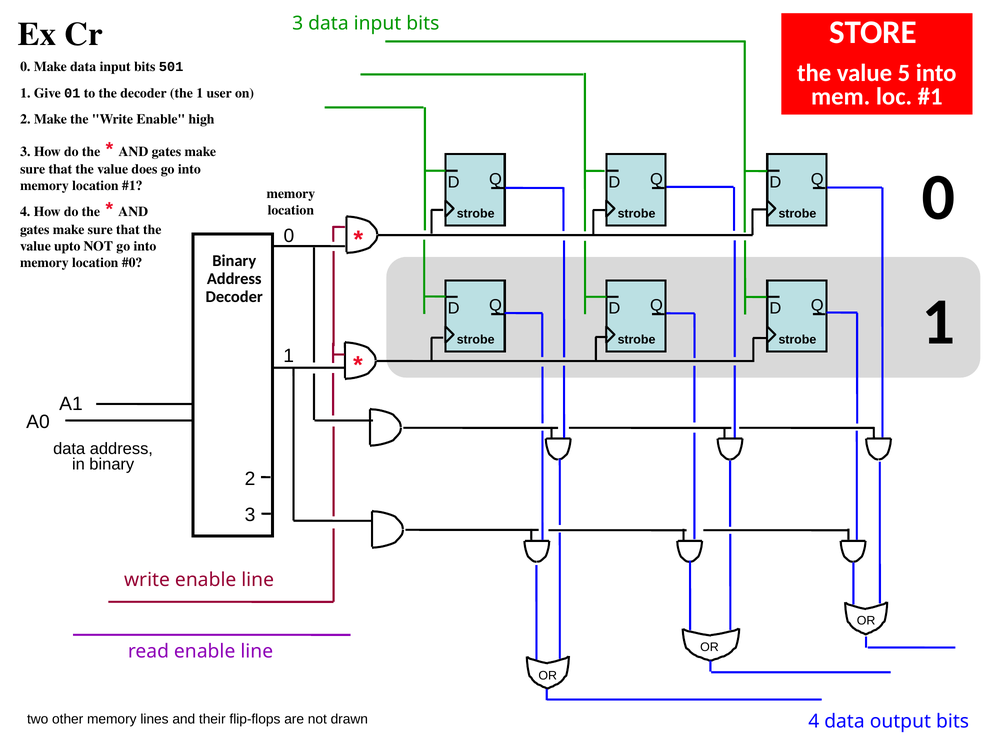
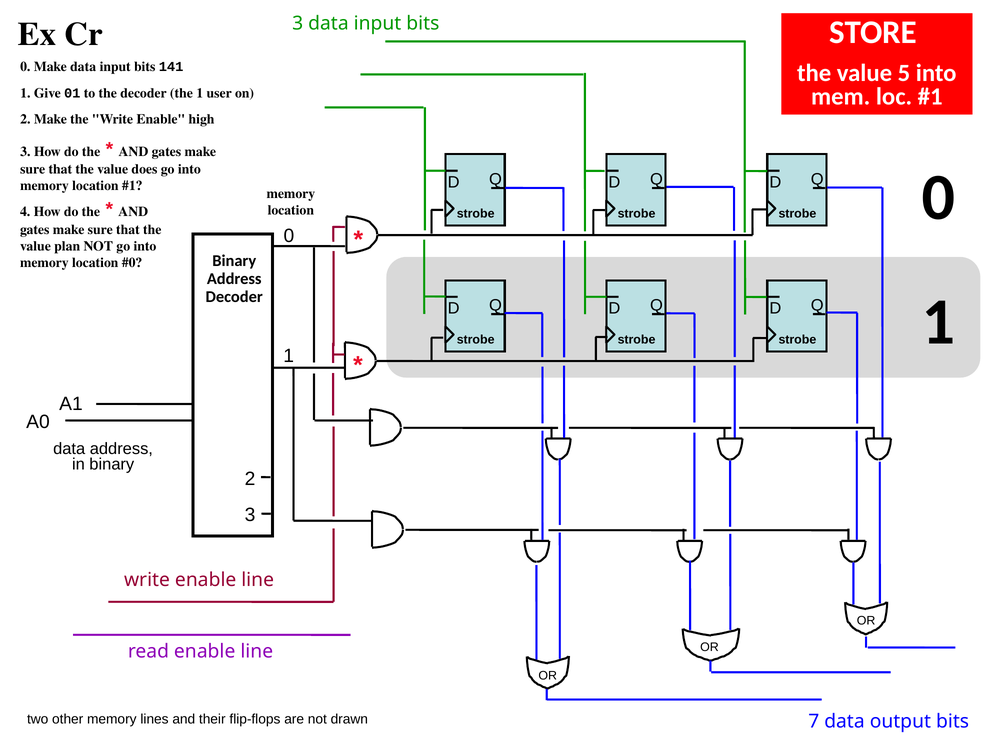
501: 501 -> 141
upto: upto -> plan
drawn 4: 4 -> 7
